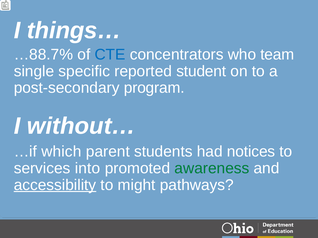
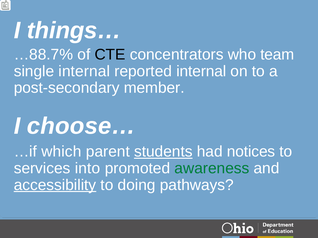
CTE colour: blue -> black
single specific: specific -> internal
reported student: student -> internal
program: program -> member
without…: without… -> choose…
students underline: none -> present
might: might -> doing
